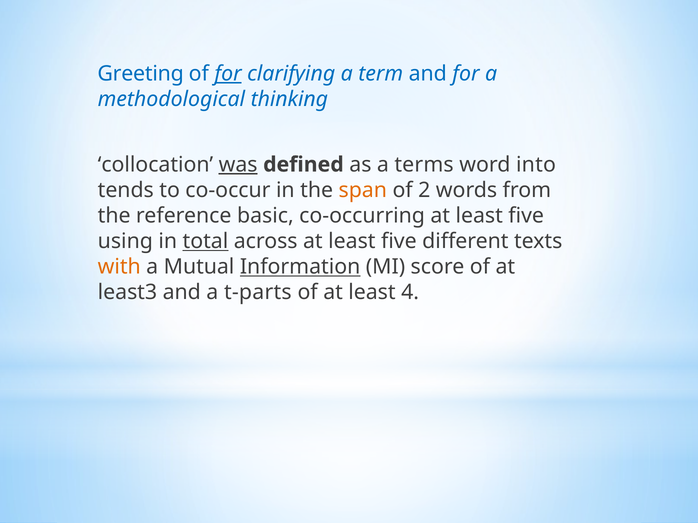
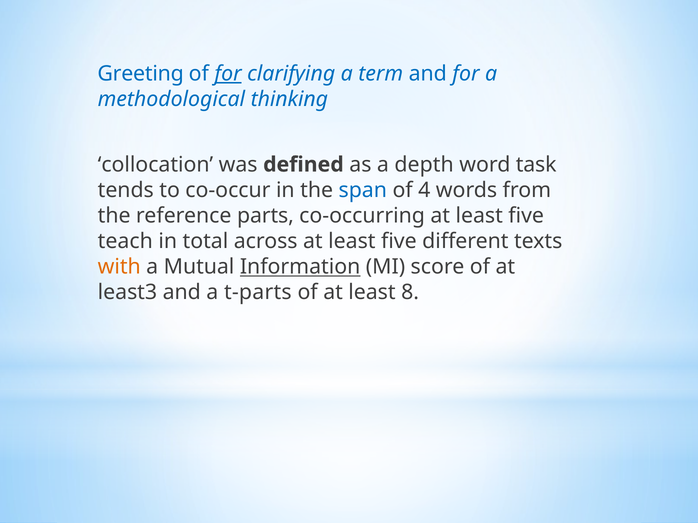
was underline: present -> none
terms: terms -> depth
into: into -> task
span colour: orange -> blue
2: 2 -> 4
basic: basic -> parts
using: using -> teach
total underline: present -> none
4: 4 -> 8
